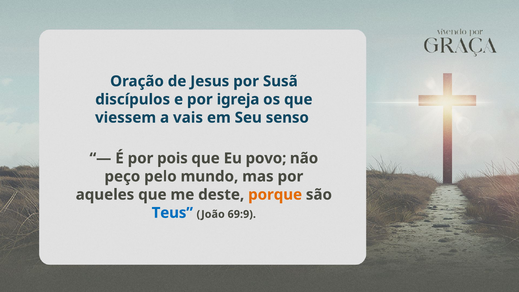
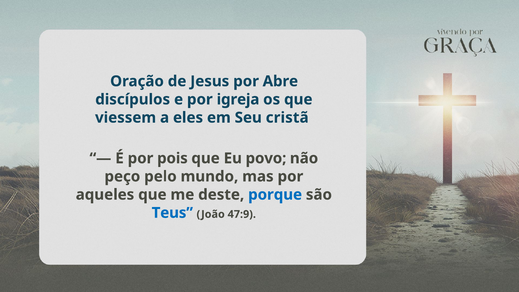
Susã: Susã -> Abre
vais: vais -> eles
senso: senso -> cristã
porque colour: orange -> blue
69:9: 69:9 -> 47:9
